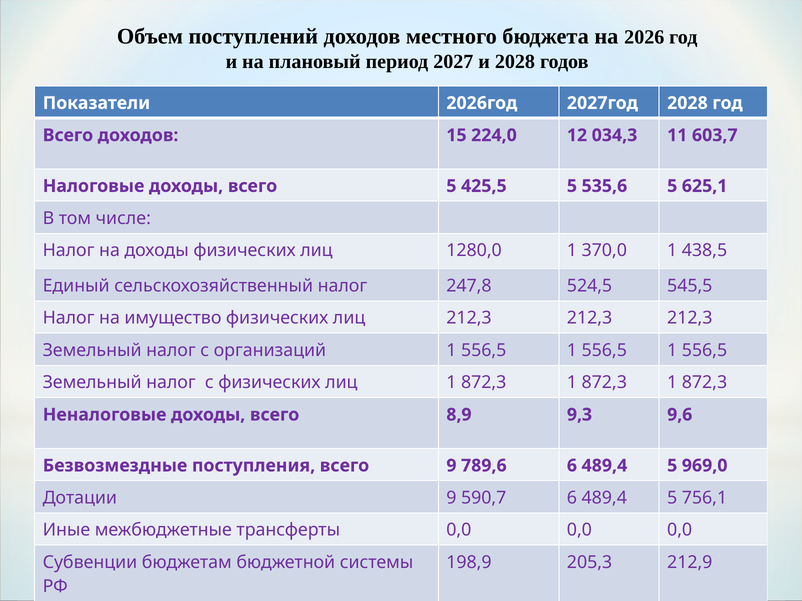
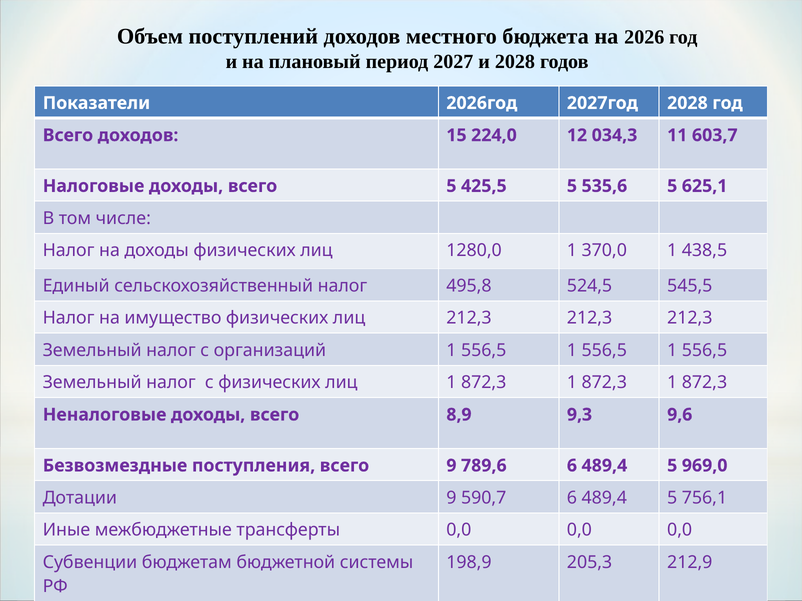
247,8: 247,8 -> 495,8
